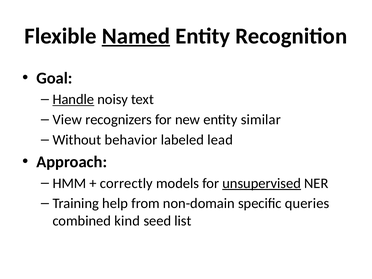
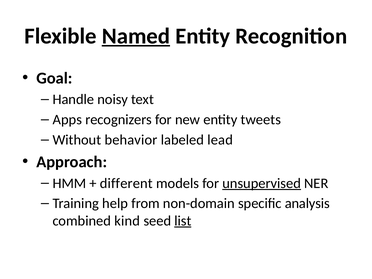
Handle underline: present -> none
View: View -> Apps
similar: similar -> tweets
correctly: correctly -> different
queries: queries -> analysis
list underline: none -> present
